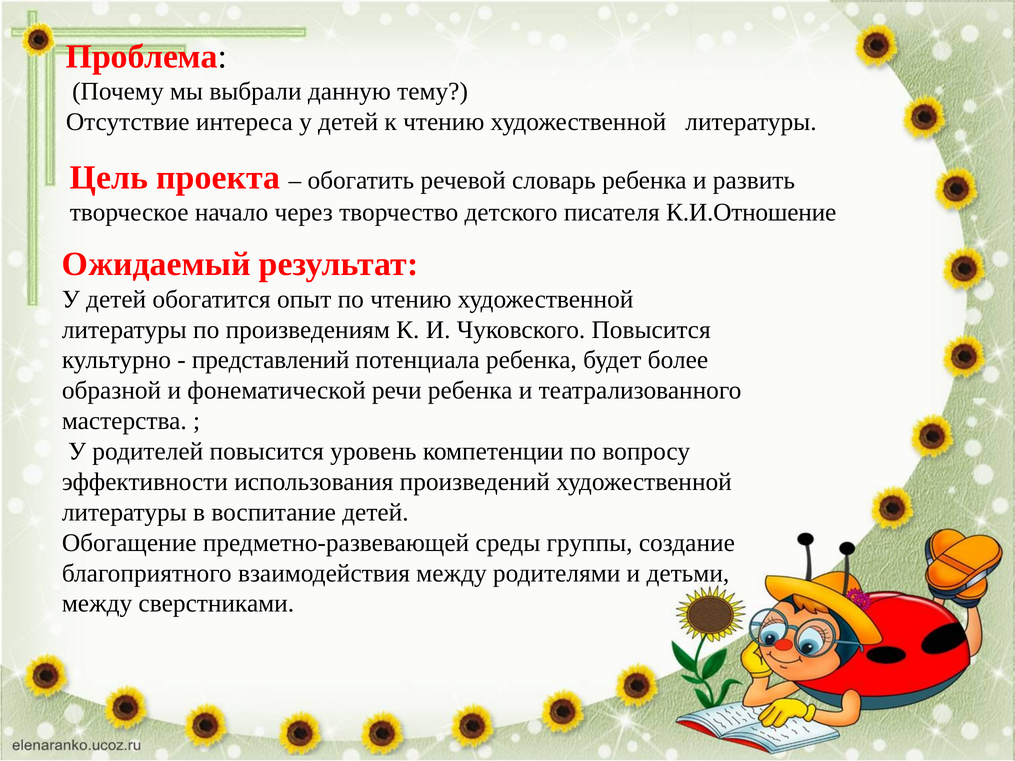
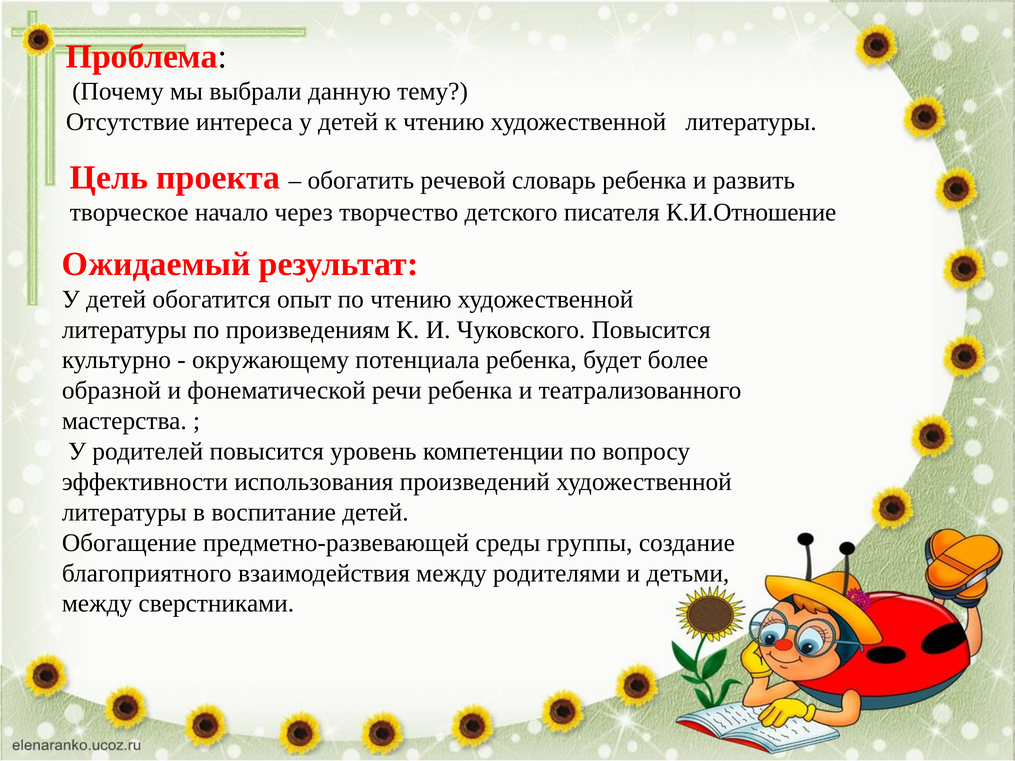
представлений: представлений -> окружающему
